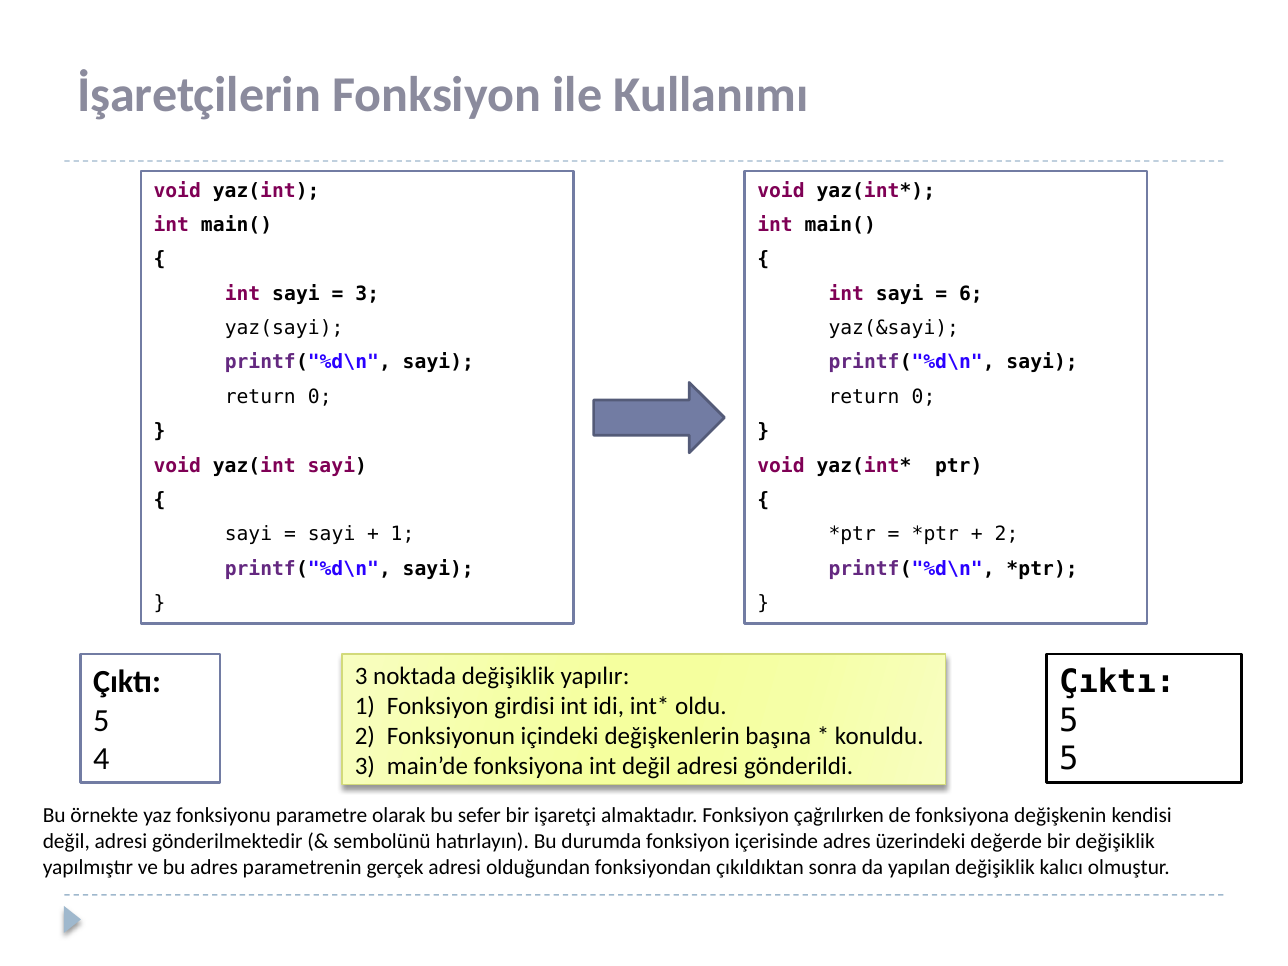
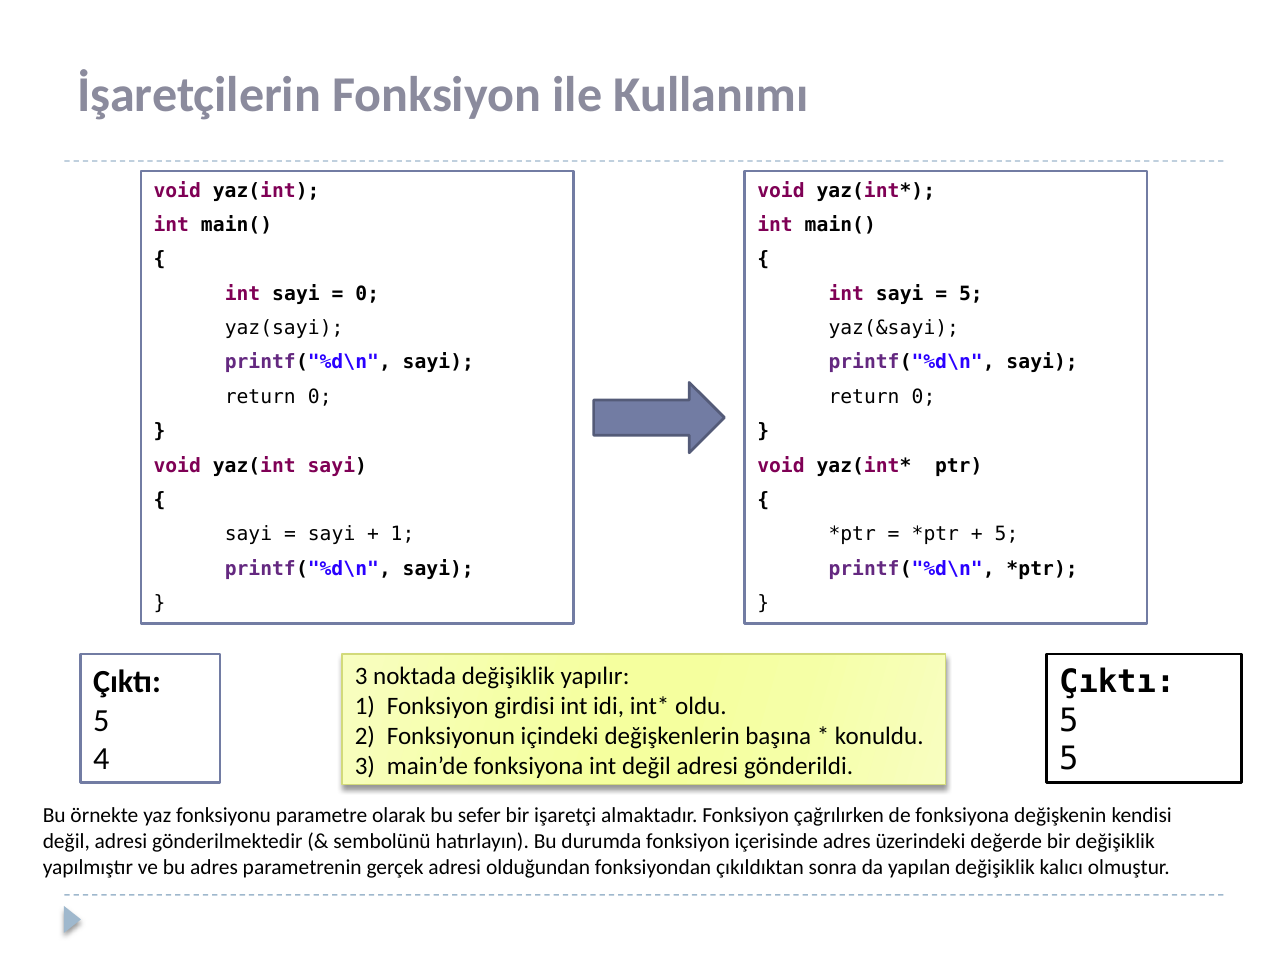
3 at (367, 294): 3 -> 0
6 at (971, 294): 6 -> 5
2 at (1007, 534): 2 -> 5
